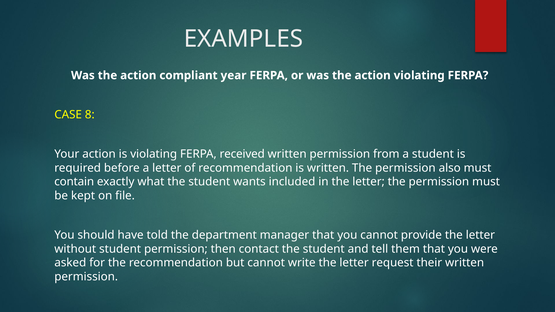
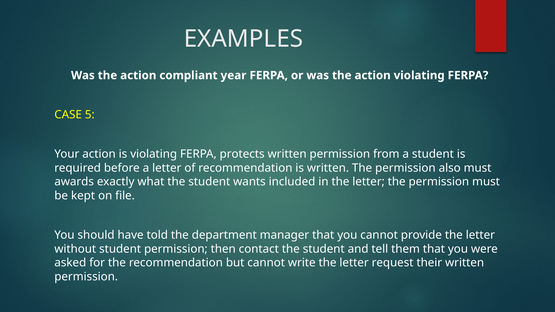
8: 8 -> 5
received: received -> protects
contain: contain -> awards
